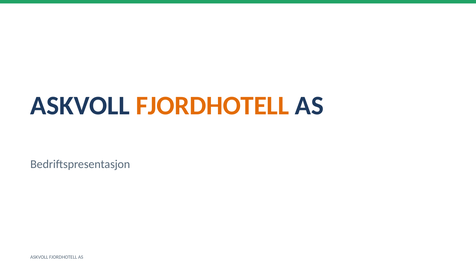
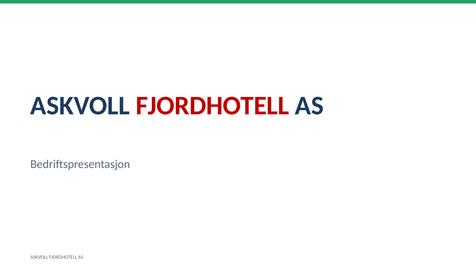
FJORDHOTELL at (212, 106) colour: orange -> red
